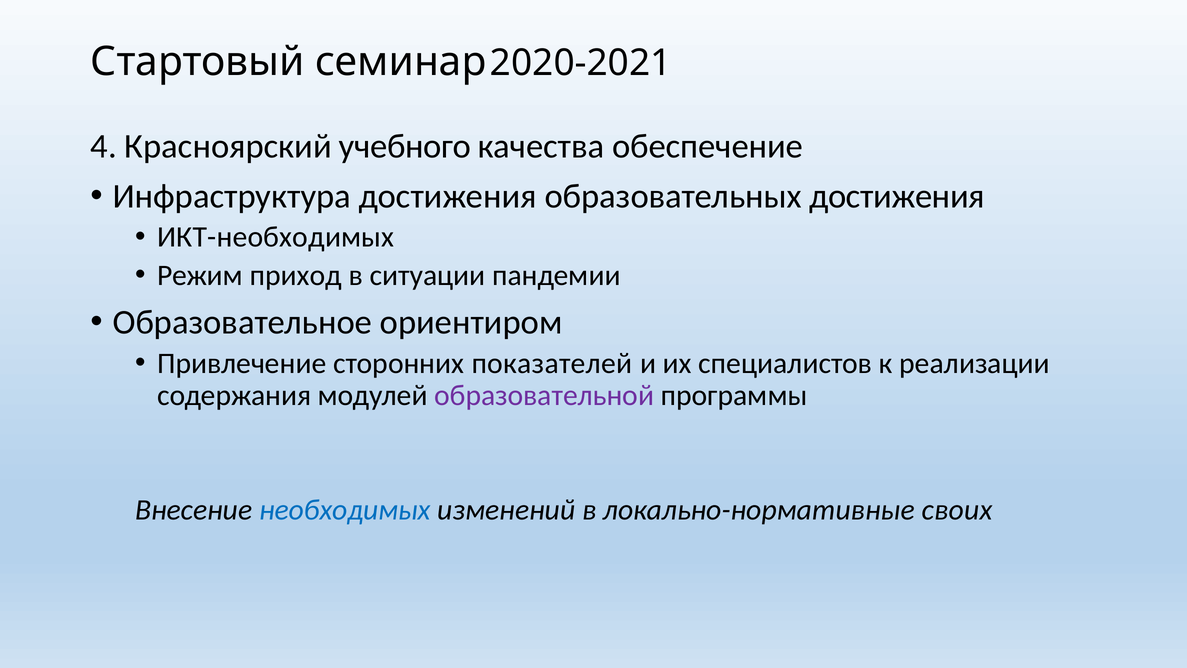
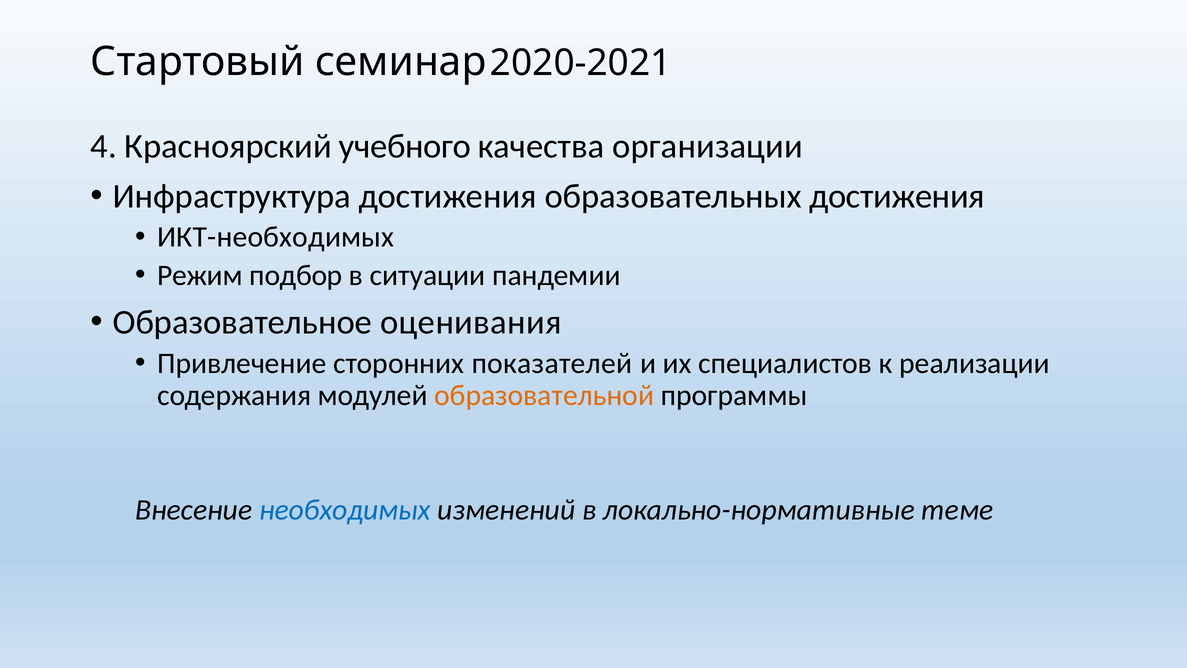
обеспечение: обеспечение -> организации
приход: приход -> подбор
ориентиром: ориентиром -> оценивания
образовательной colour: purple -> orange
своих: своих -> теме
